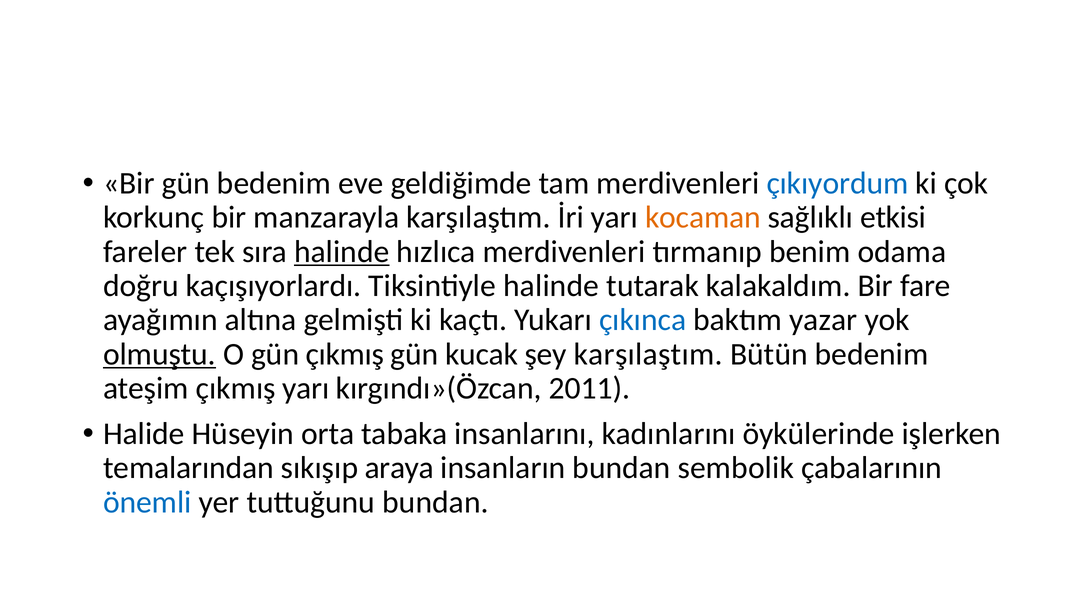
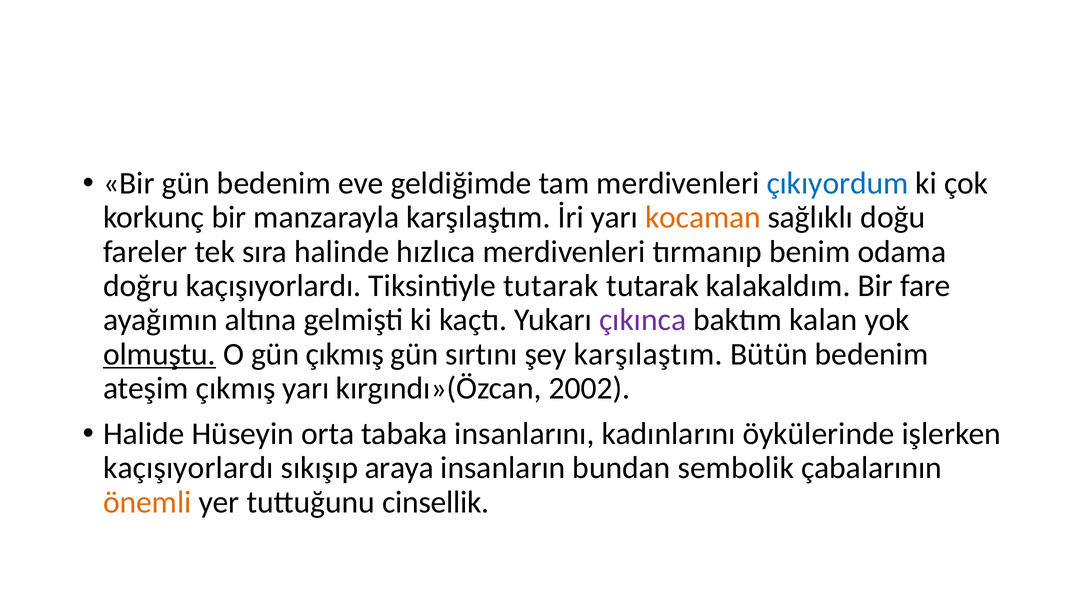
etkisi: etkisi -> doğu
halinde at (342, 252) underline: present -> none
Tiksintiyle halinde: halinde -> tutarak
çıkınca colour: blue -> purple
yazar: yazar -> kalan
kucak: kucak -> sırtını
2011: 2011 -> 2002
temalarından at (188, 468): temalarından -> kaçışıyorlardı
önemli colour: blue -> orange
tuttuğunu bundan: bundan -> cinsellik
